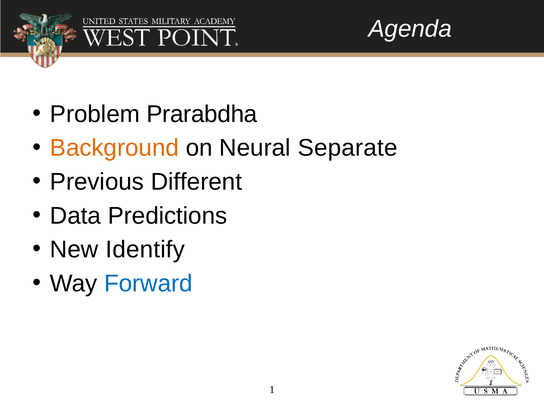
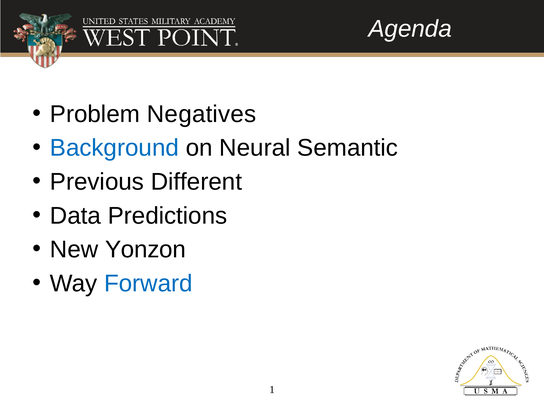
Prarabdha: Prarabdha -> Negatives
Background colour: orange -> blue
Separate: Separate -> Semantic
Identify: Identify -> Yonzon
